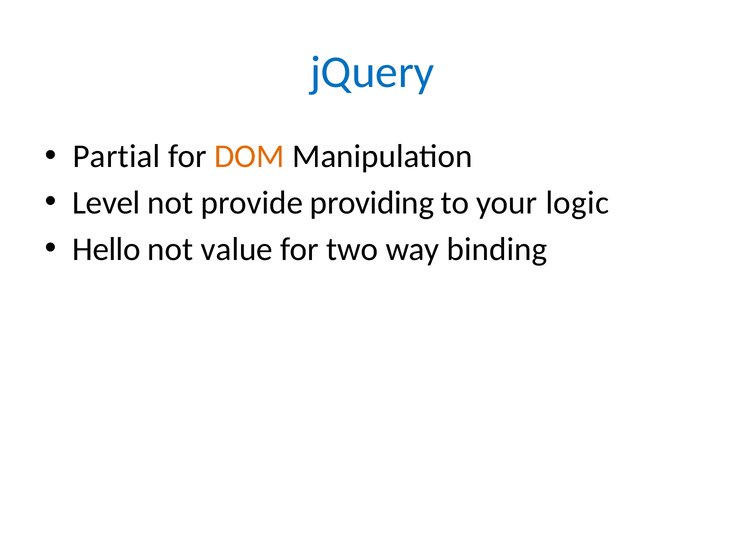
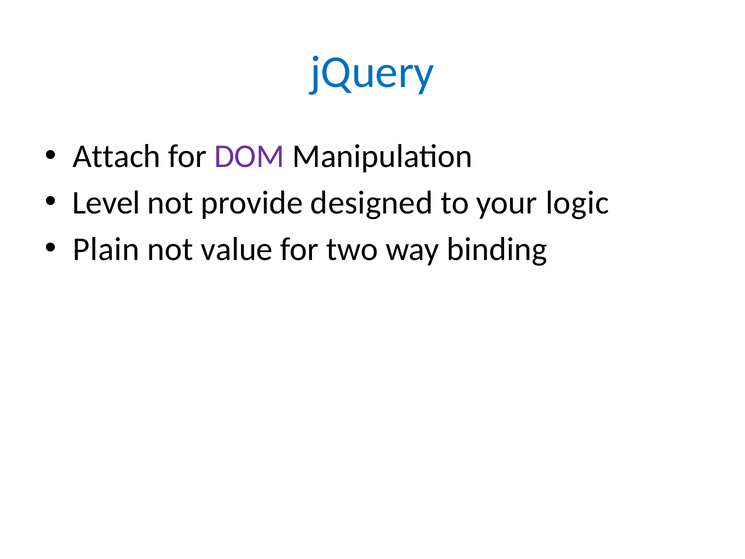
Partial: Partial -> Attach
DOM colour: orange -> purple
providing: providing -> designed
Hello: Hello -> Plain
